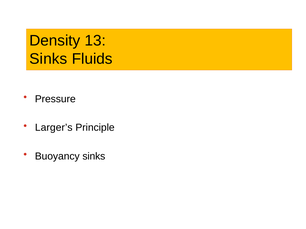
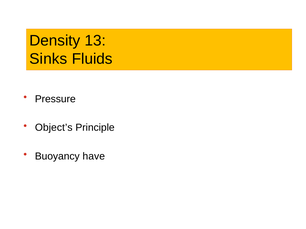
Larger’s: Larger’s -> Object’s
Buoyancy sinks: sinks -> have
